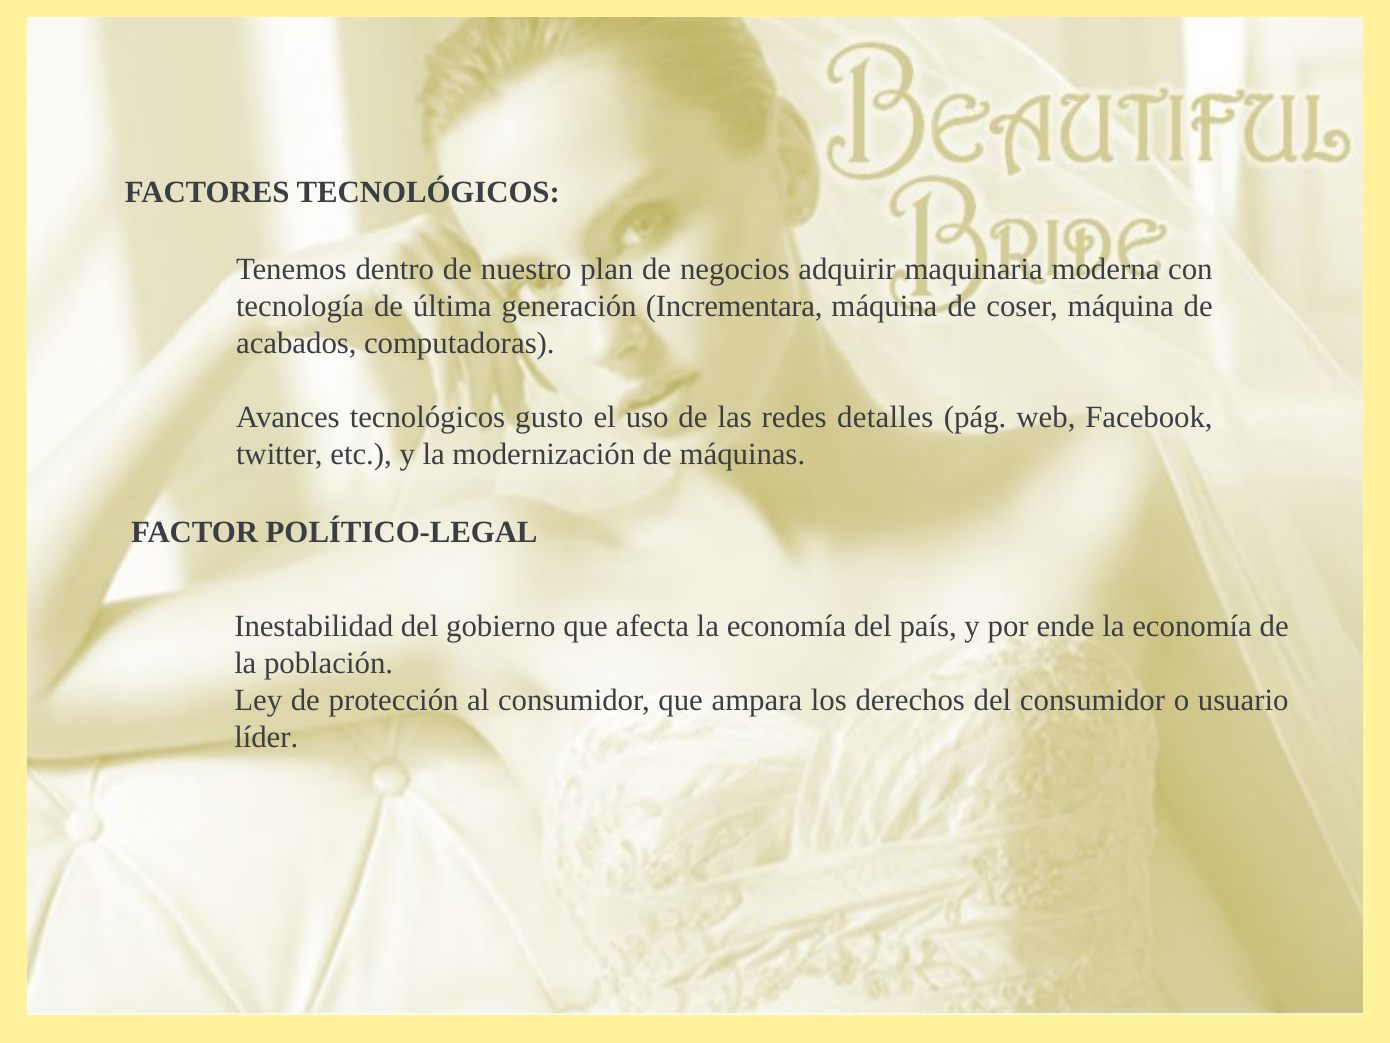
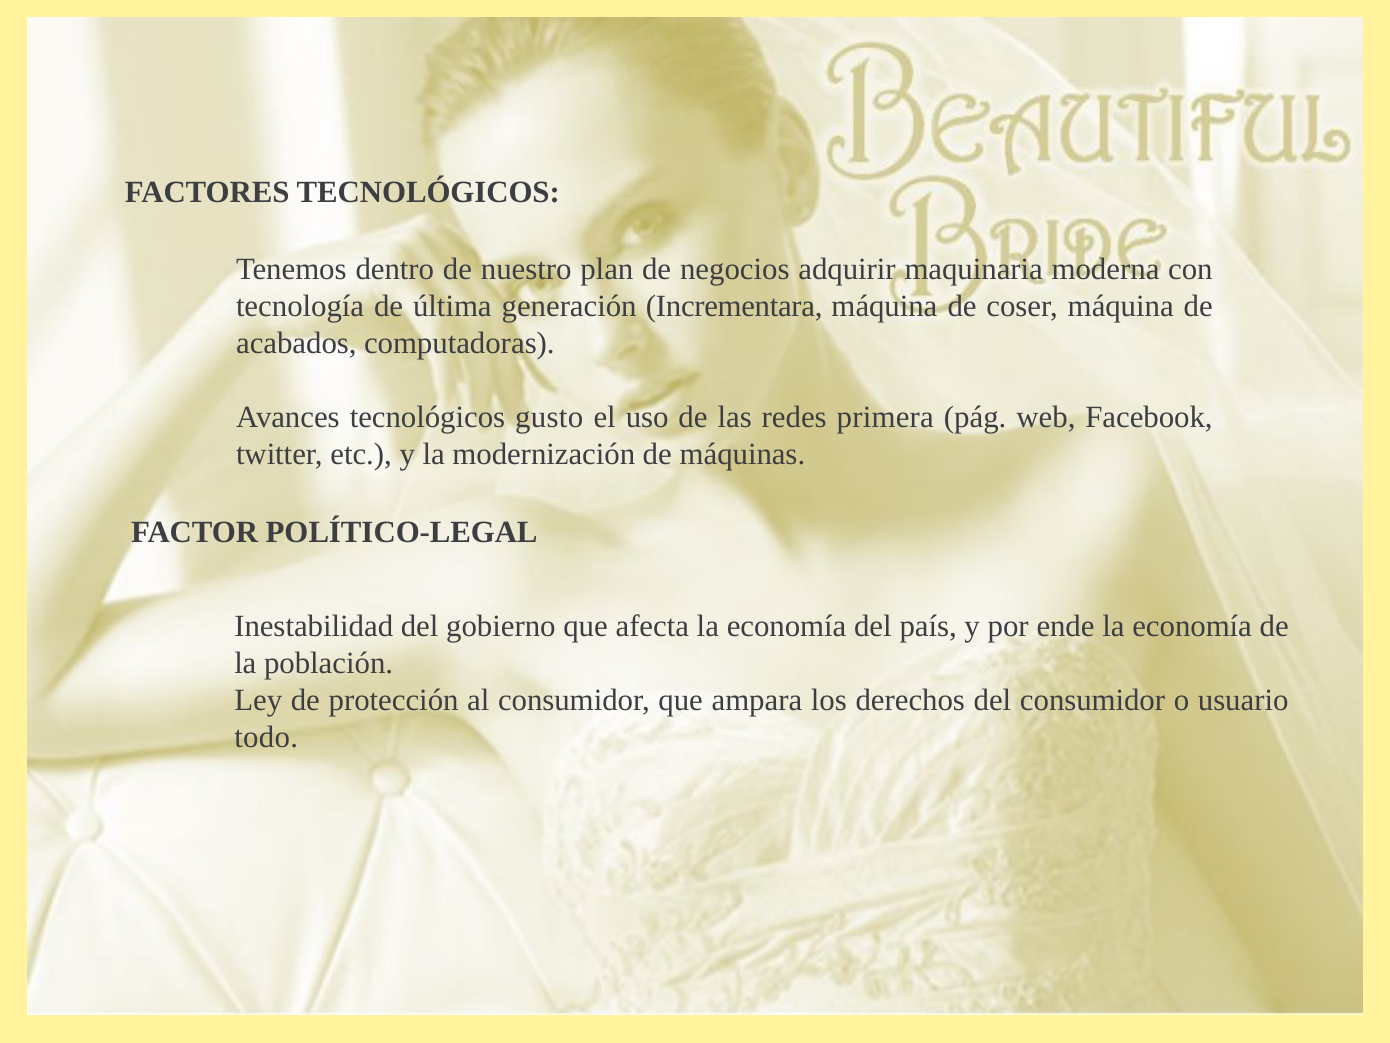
detalles: detalles -> primera
líder: líder -> todo
